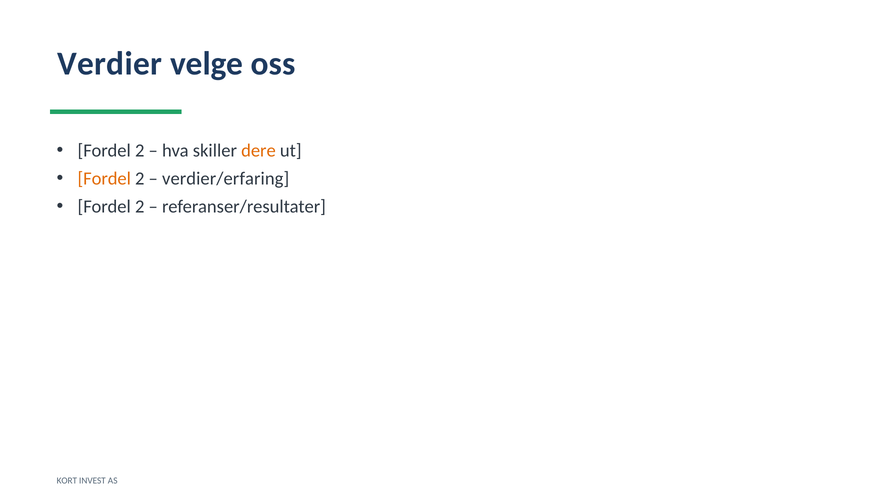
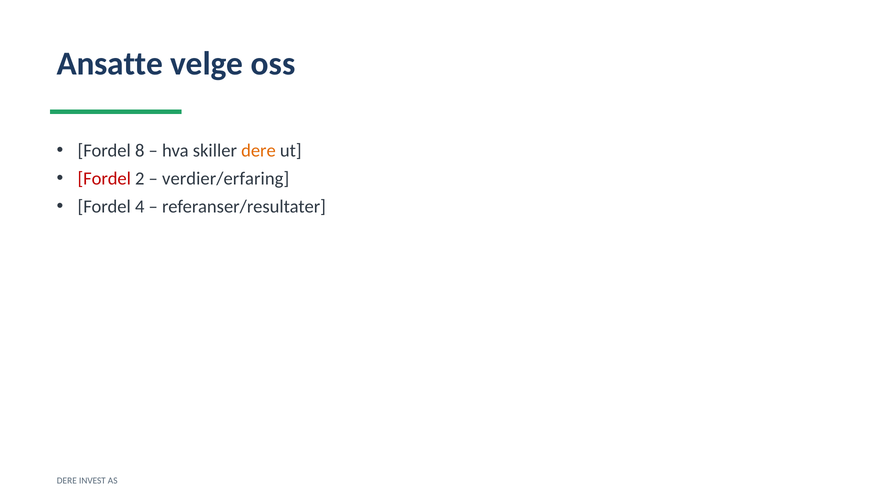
Verdier: Verdier -> Ansatte
2 at (140, 151): 2 -> 8
Fordel at (104, 179) colour: orange -> red
2 at (140, 207): 2 -> 4
KORT at (67, 481): KORT -> DERE
